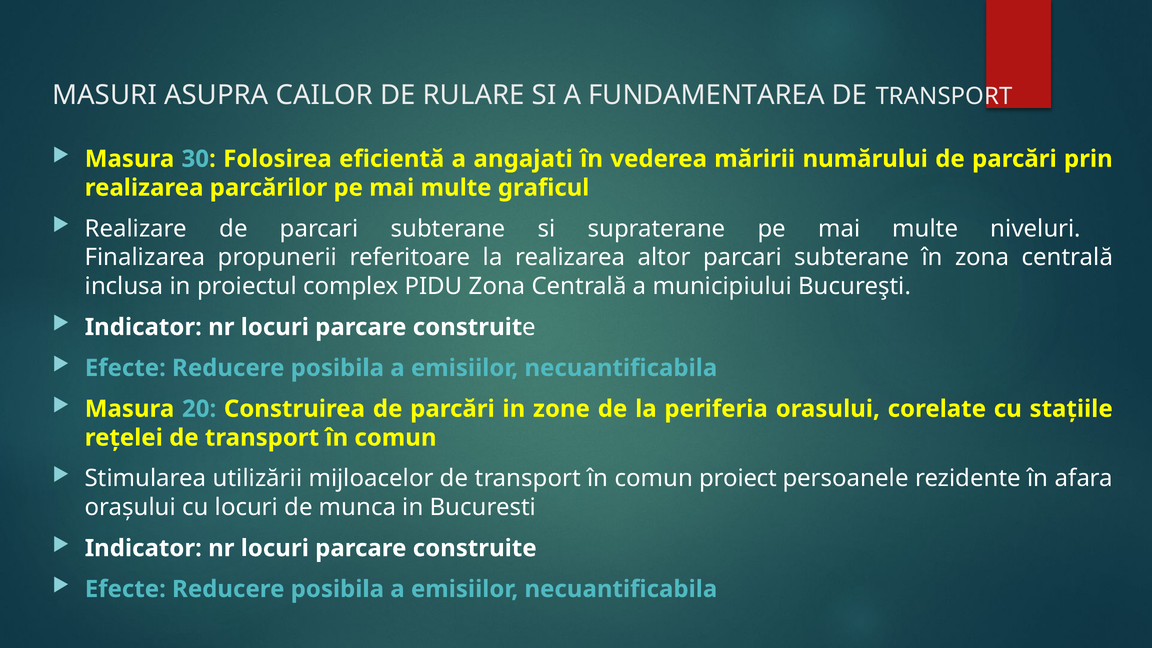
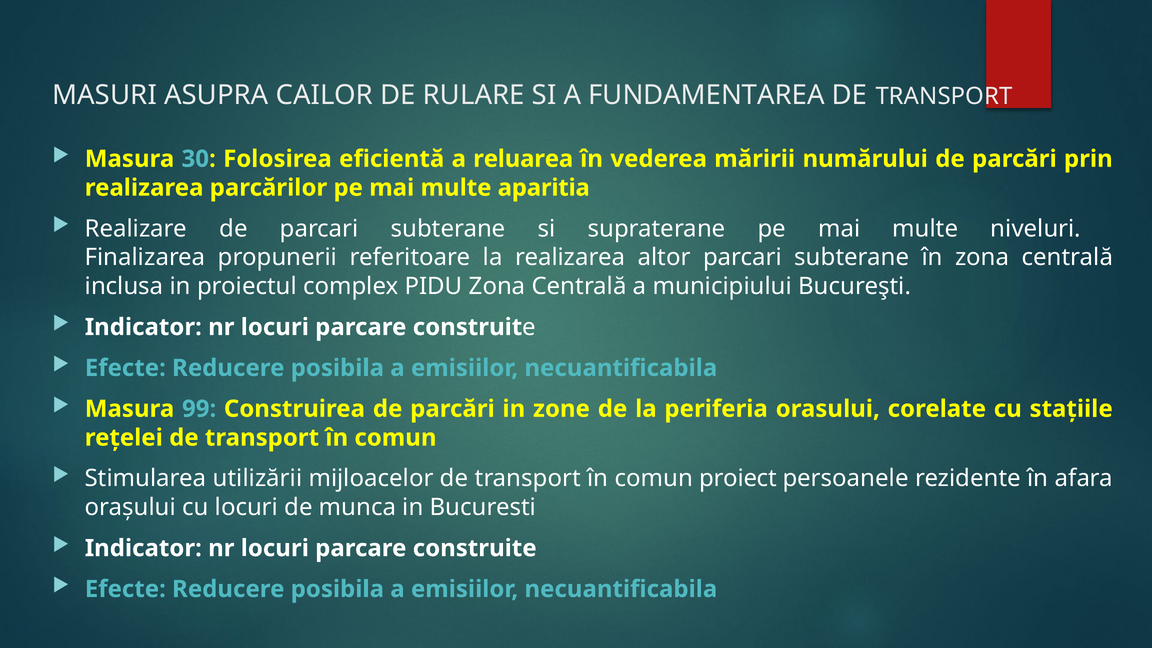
angajati: angajati -> reluarea
graficul: graficul -> aparitia
20: 20 -> 99
